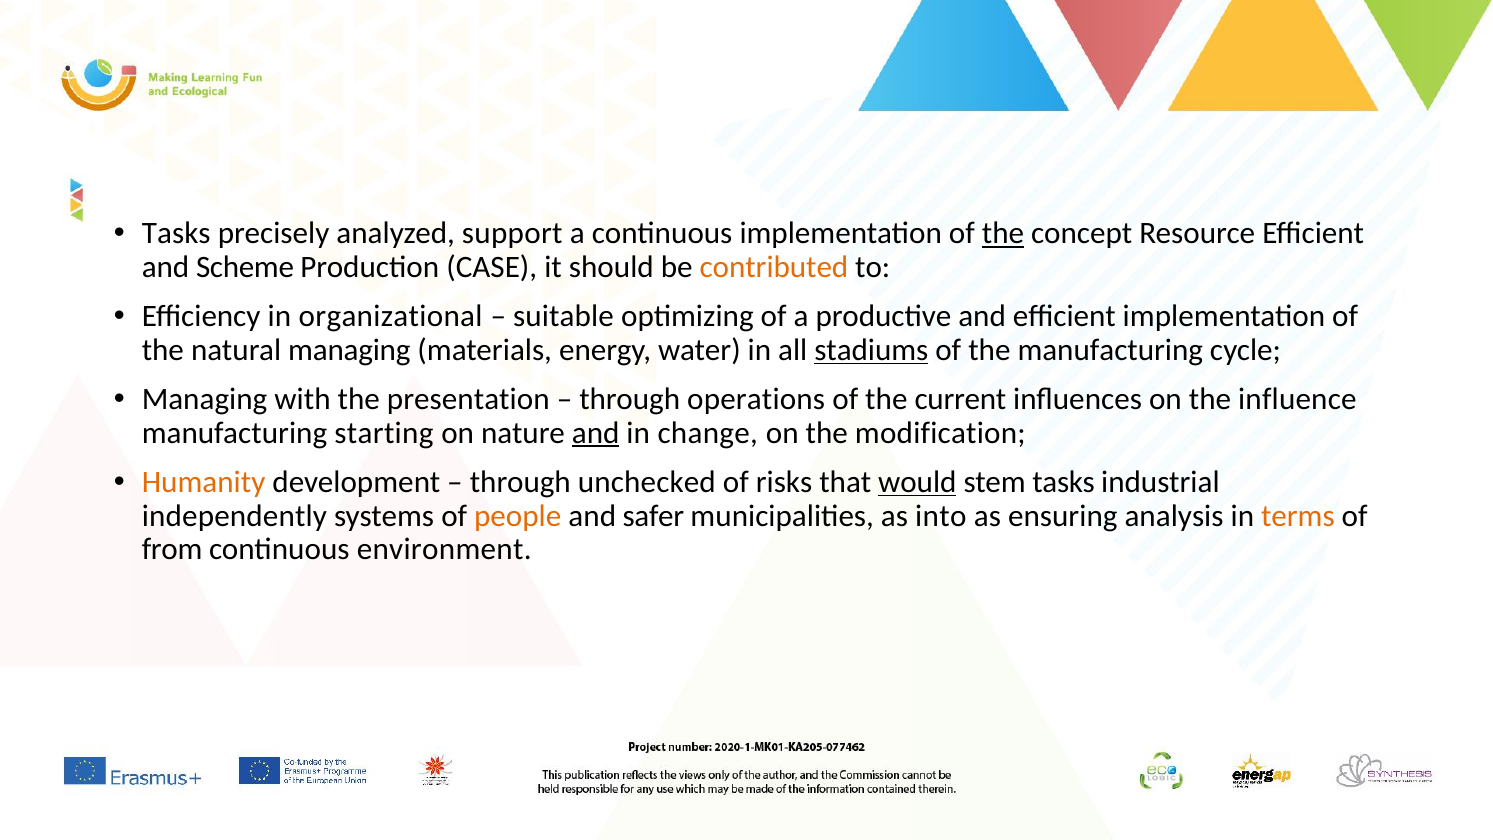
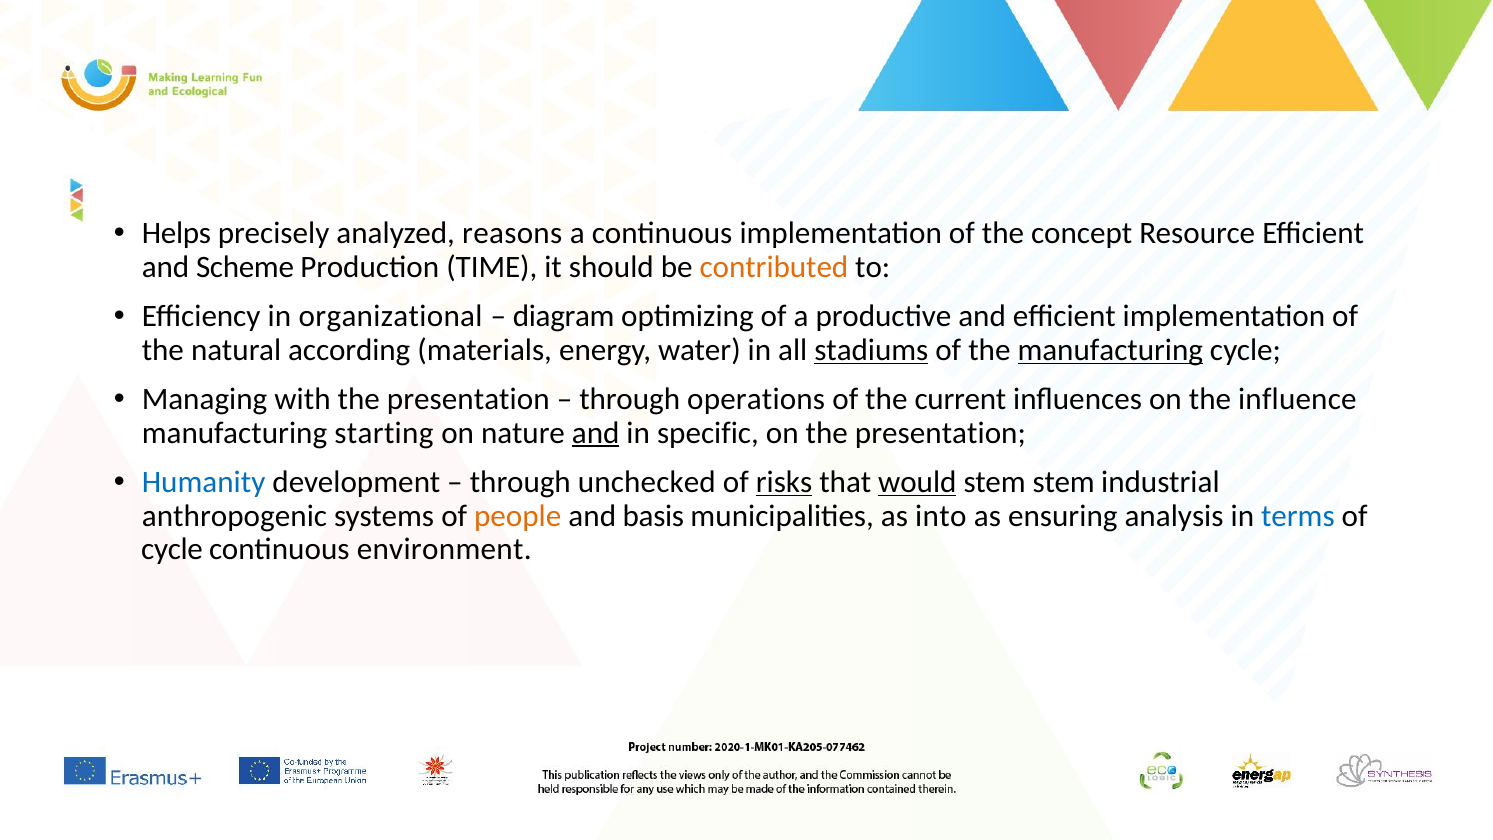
Tasks at (176, 234): Tasks -> Helps
support: support -> reasons
the at (1003, 234) underline: present -> none
CASE: CASE -> TIME
suitable: suitable -> diagram
natural managing: managing -> according
manufacturing at (1110, 350) underline: none -> present
change: change -> specific
on the modification: modification -> presentation
Humanity colour: orange -> blue
risks underline: none -> present
stem tasks: tasks -> stem
independently: independently -> anthropogenic
safer: safer -> basis
terms colour: orange -> blue
from at (172, 549): from -> cycle
